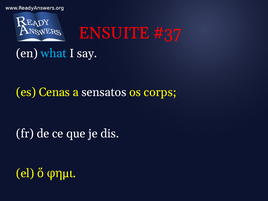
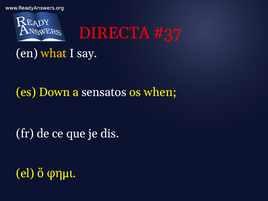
ENSUITE: ENSUITE -> DIRECTA
what colour: light blue -> yellow
Cenas: Cenas -> Down
corps: corps -> when
